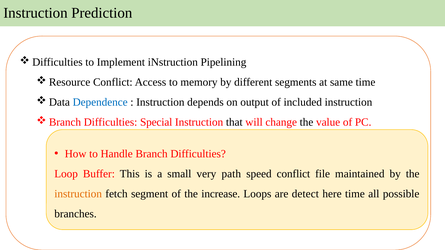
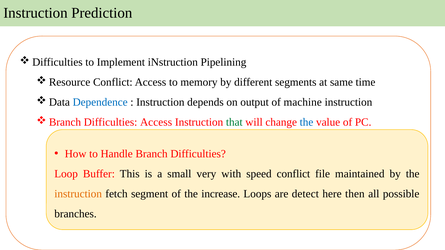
included: included -> machine
Difficulties Special: Special -> Access
that colour: black -> green
the at (307, 122) colour: black -> blue
path: path -> with
here time: time -> then
